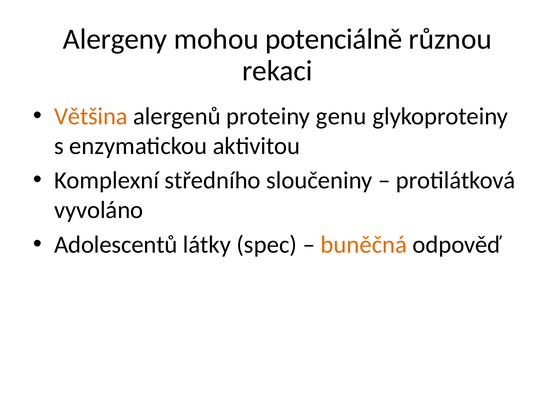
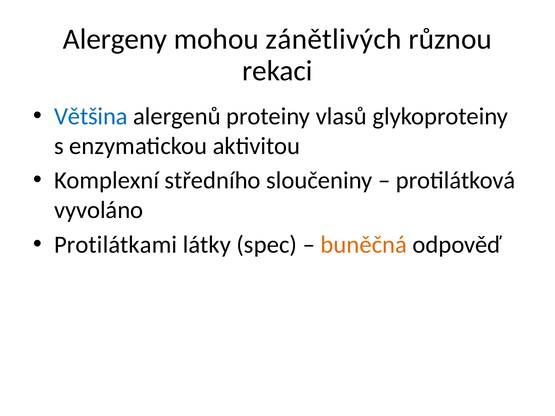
potenciálně: potenciálně -> zánětlivých
Většina colour: orange -> blue
genu: genu -> vlasů
Adolescentů: Adolescentů -> Protilátkami
